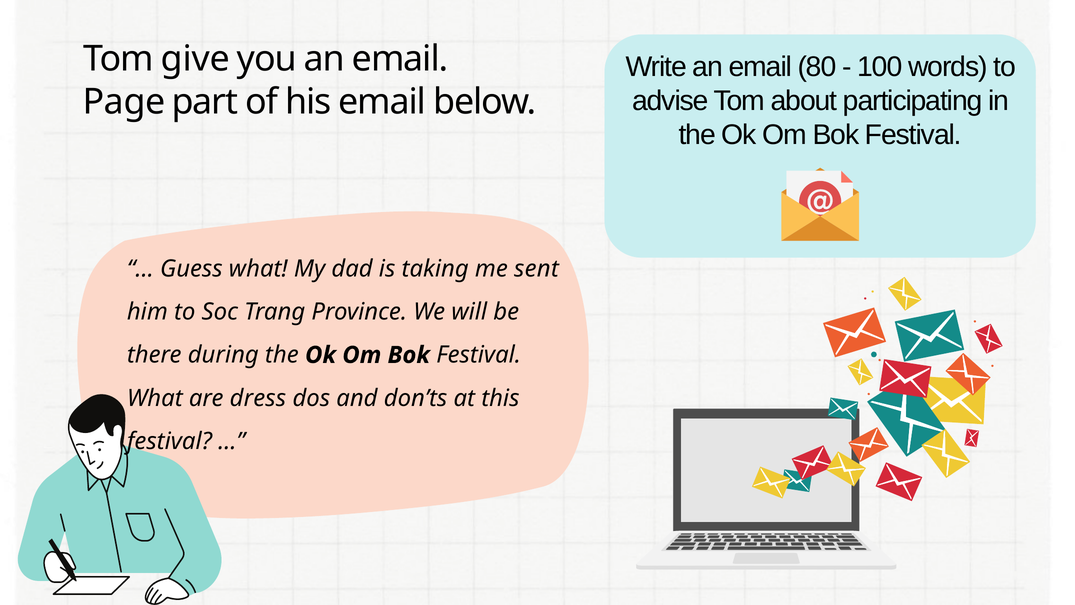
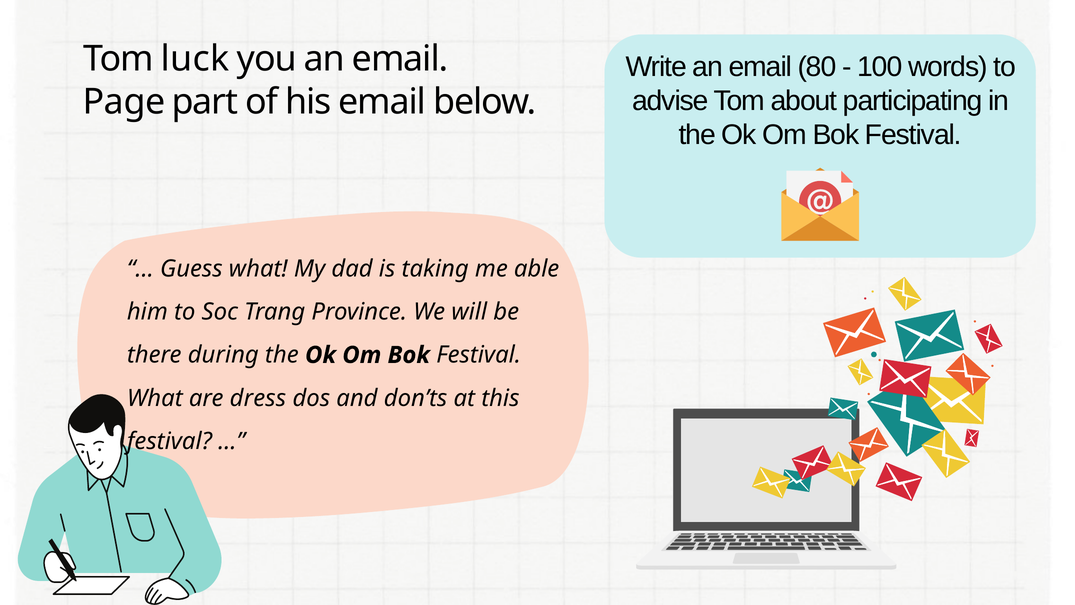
give: give -> luck
sent: sent -> able
